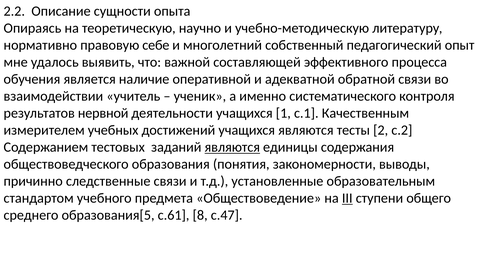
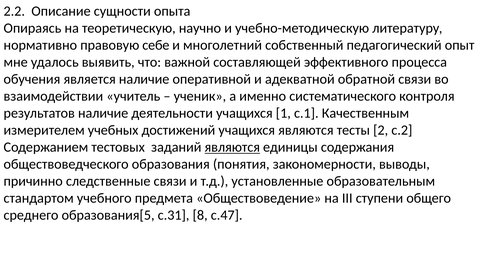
результатов нервной: нервной -> наличие
III underline: present -> none
с.61: с.61 -> с.31
